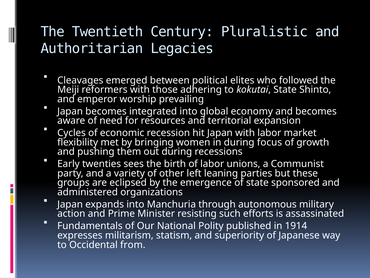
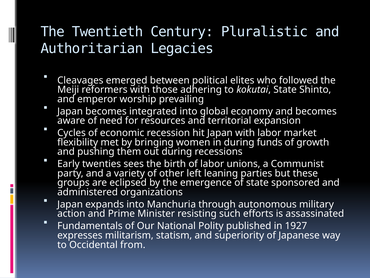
focus: focus -> funds
1914: 1914 -> 1927
